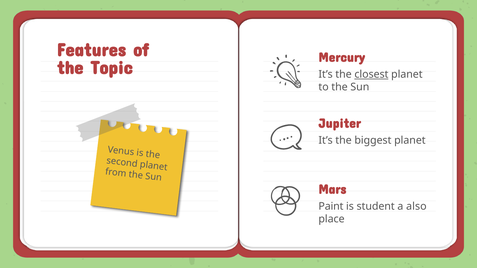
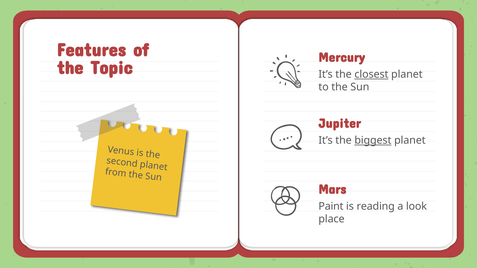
biggest underline: none -> present
student: student -> reading
also: also -> look
